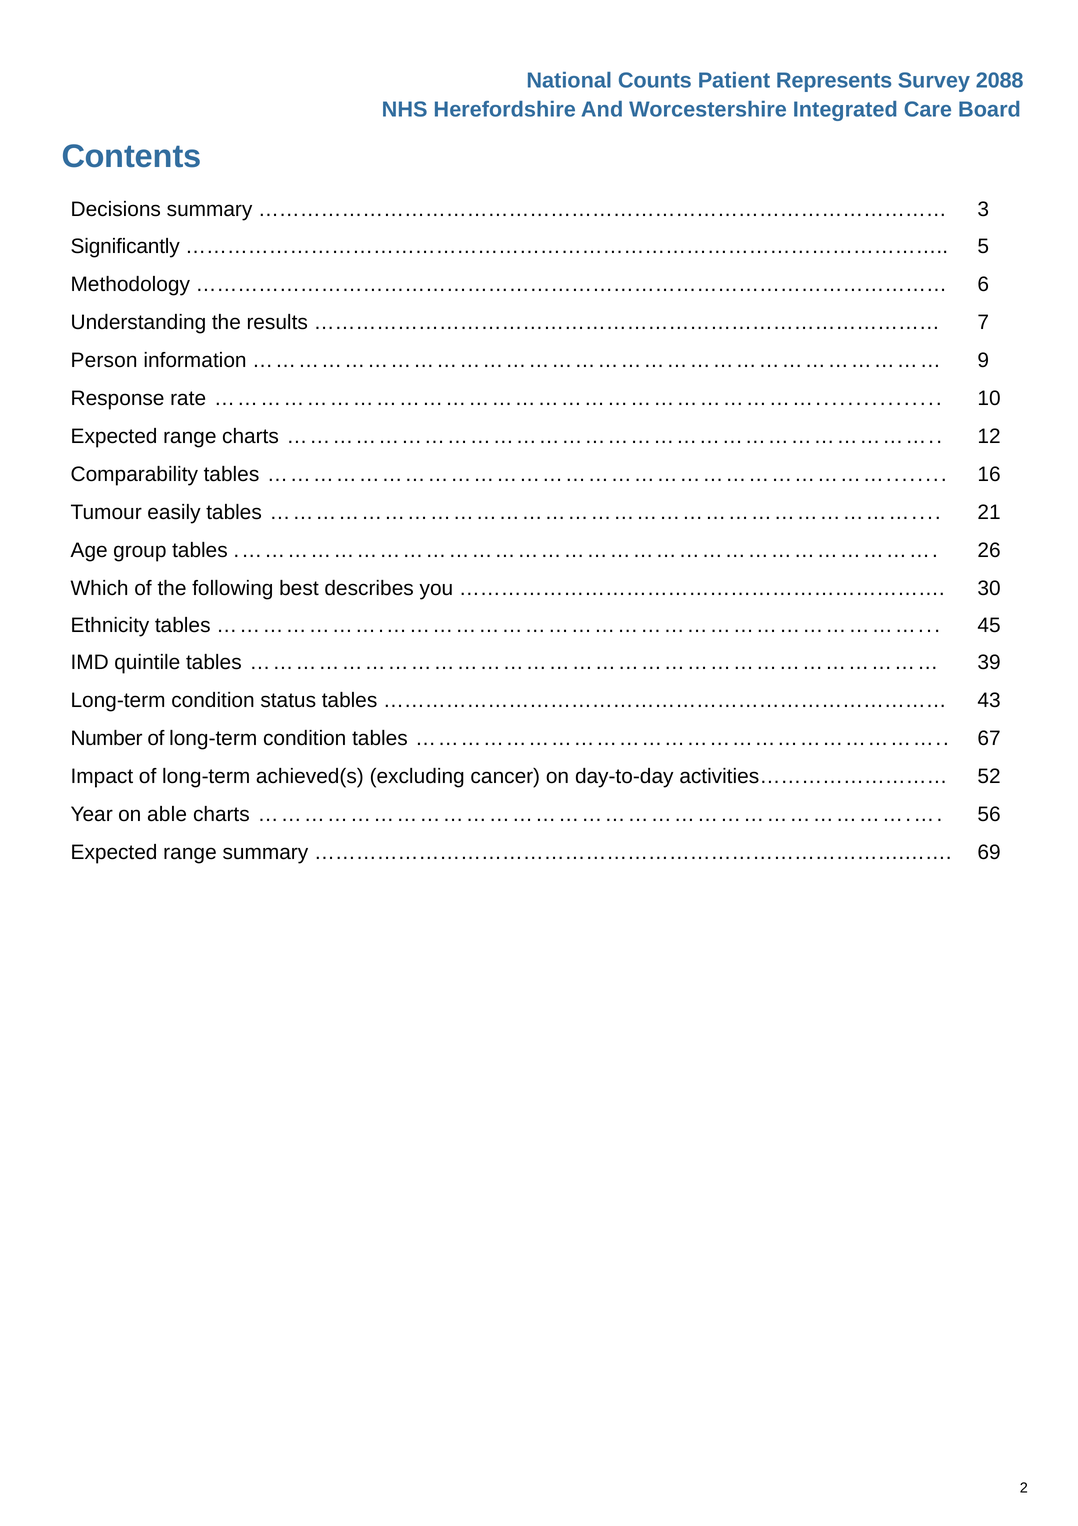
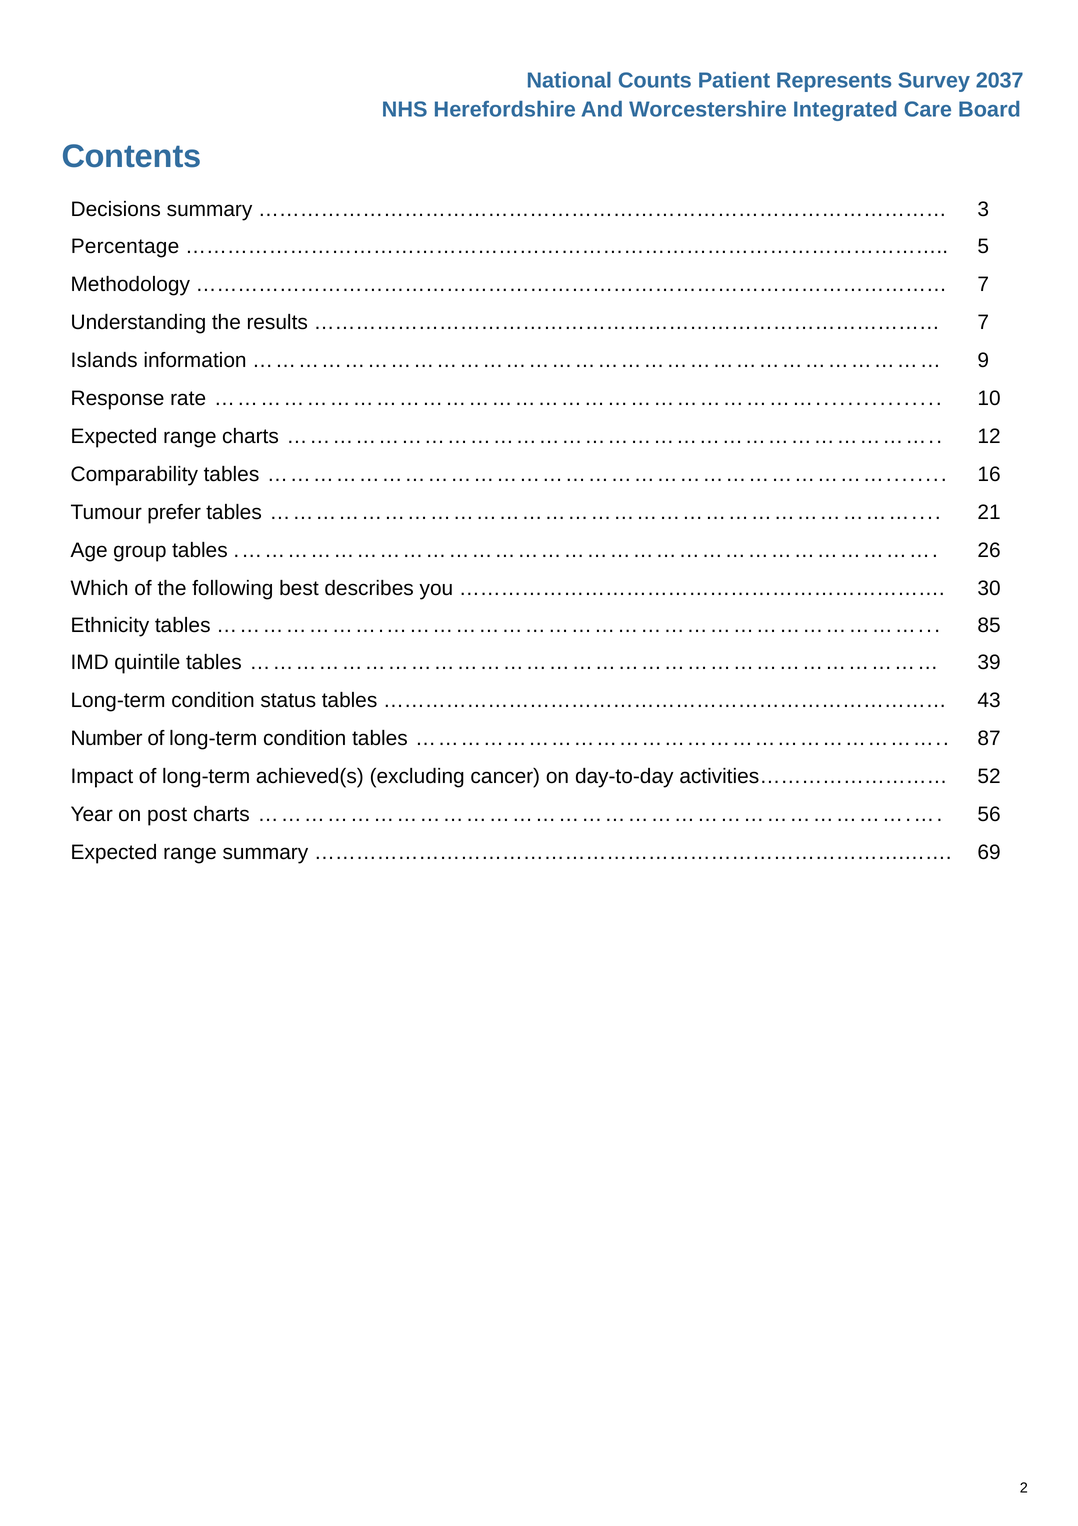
2088: 2088 -> 2037
Significantly: Significantly -> Percentage
6 at (983, 284): 6 -> 7
Person: Person -> Islands
easily: easily -> prefer
45: 45 -> 85
67: 67 -> 87
able: able -> post
